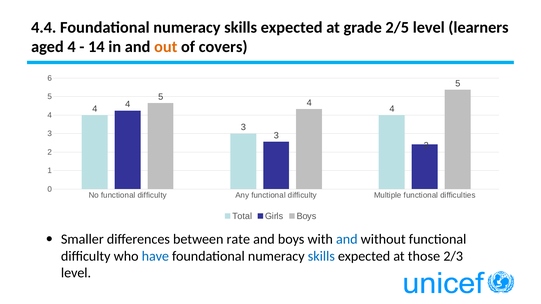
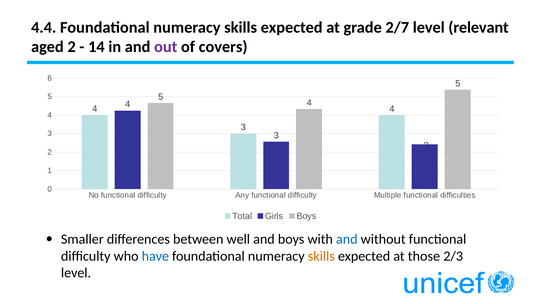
2/5: 2/5 -> 2/7
learners: learners -> relevant
aged 4: 4 -> 2
out colour: orange -> purple
rate: rate -> well
skills at (321, 256) colour: blue -> orange
